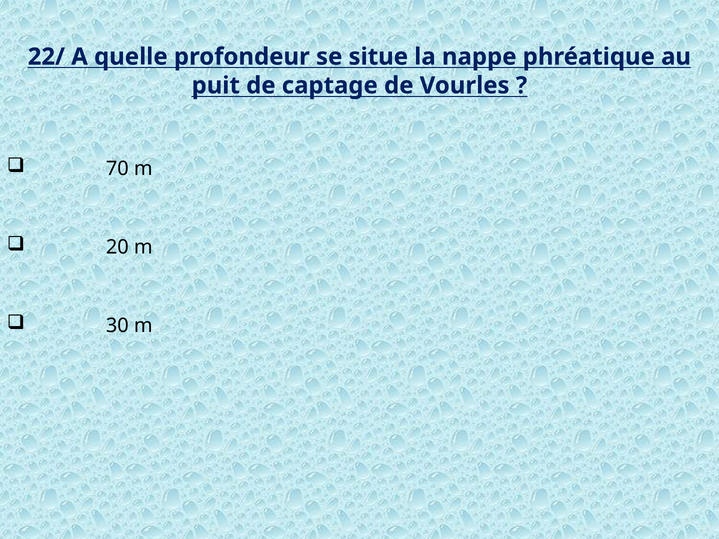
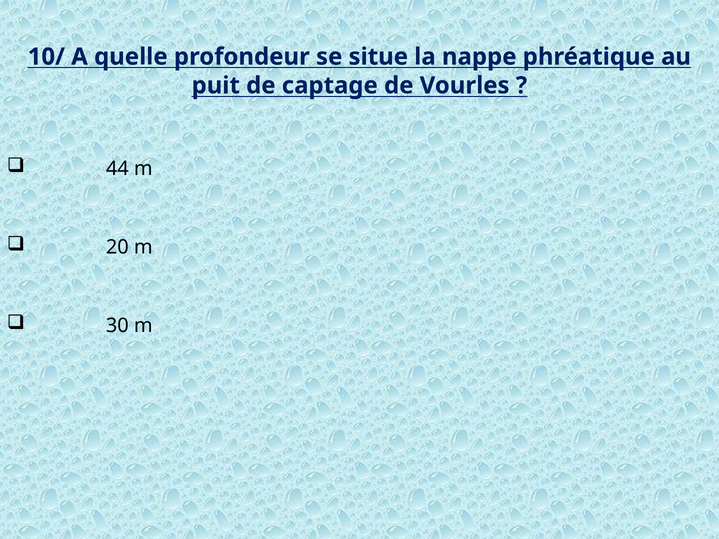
22/: 22/ -> 10/
70: 70 -> 44
